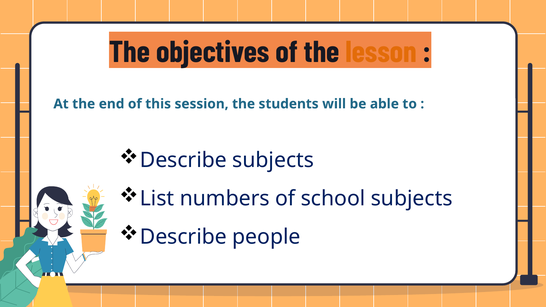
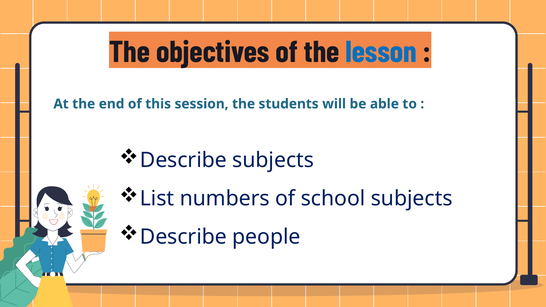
lesson colour: orange -> blue
